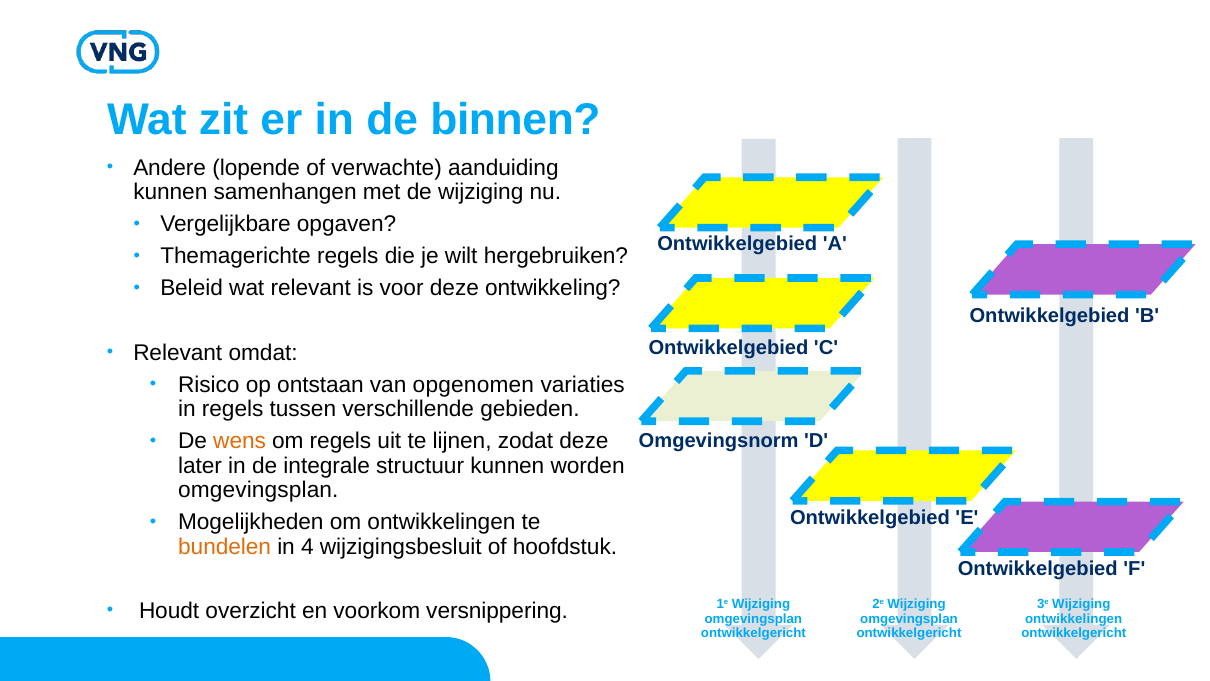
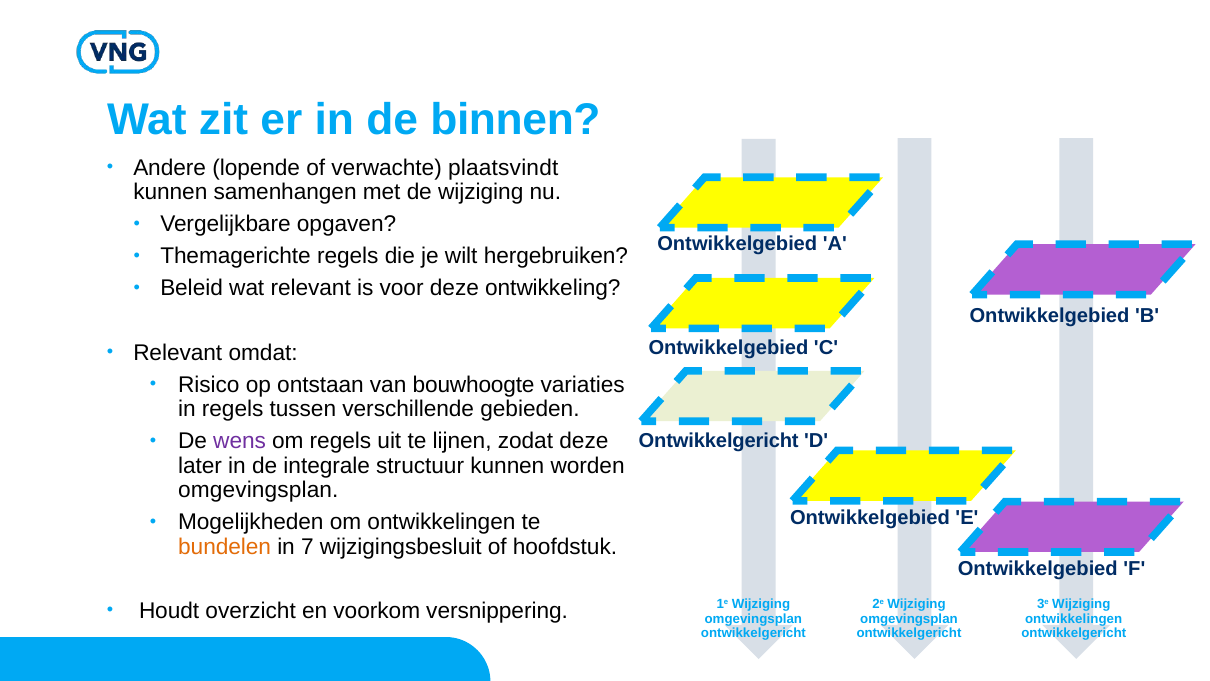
aanduiding: aanduiding -> plaatsvindt
opgenomen: opgenomen -> bouwhoogte
Omgevingsnorm at (719, 441): Omgevingsnorm -> Ontwikkelgericht
wens colour: orange -> purple
4: 4 -> 7
